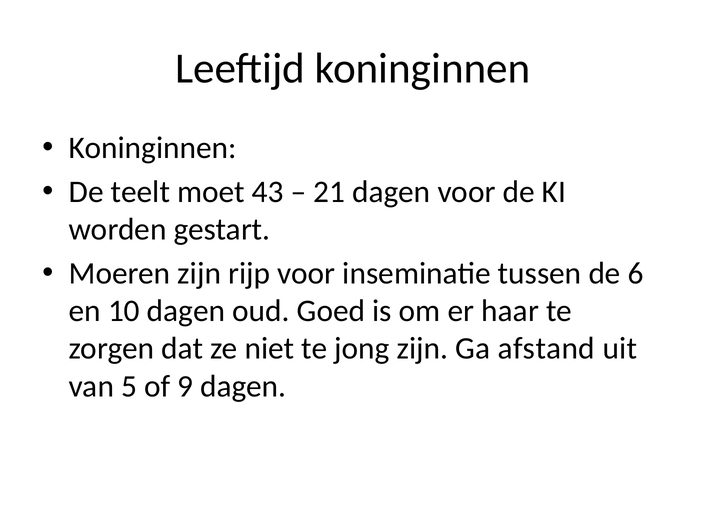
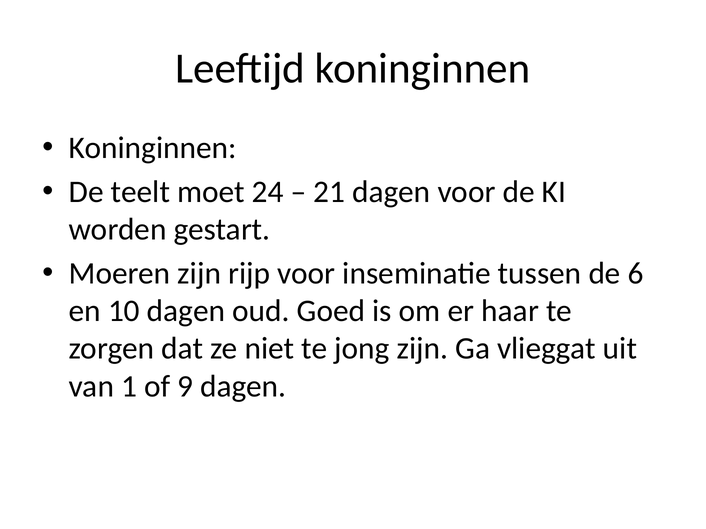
43: 43 -> 24
afstand: afstand -> vlieggat
5: 5 -> 1
